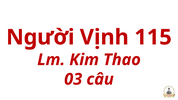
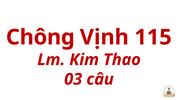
Người: Người -> Chông
